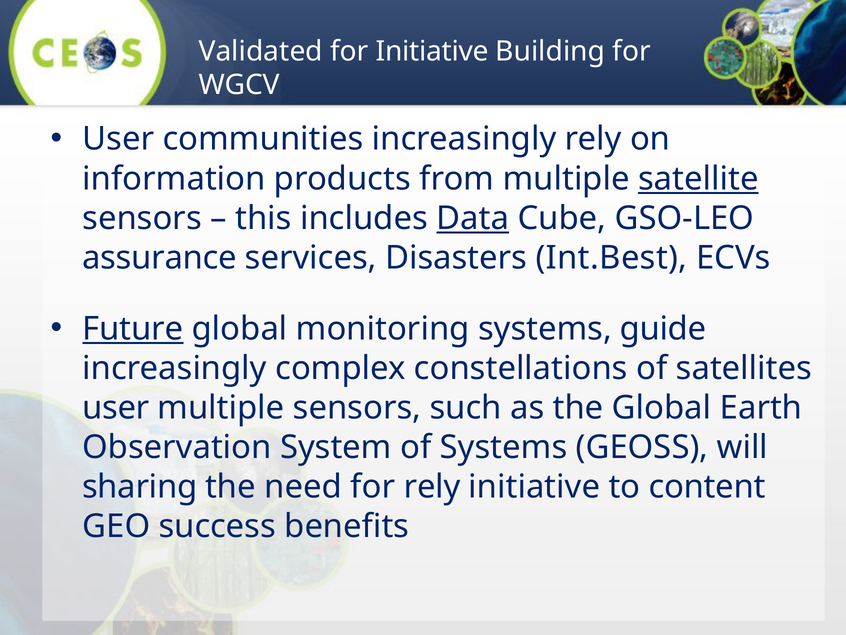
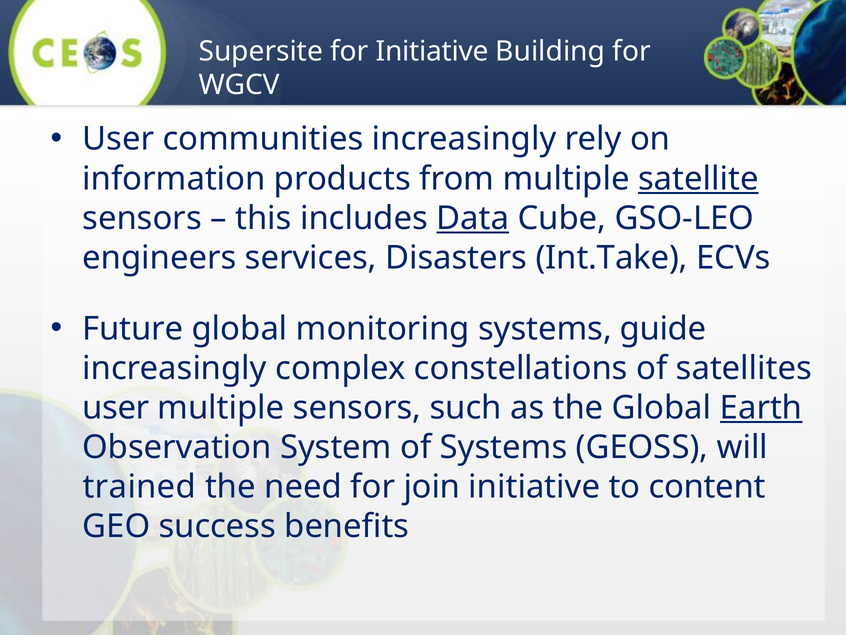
Validated: Validated -> Supersite
assurance: assurance -> engineers
Int.Best: Int.Best -> Int.Take
Future underline: present -> none
Earth underline: none -> present
sharing: sharing -> trained
for rely: rely -> join
